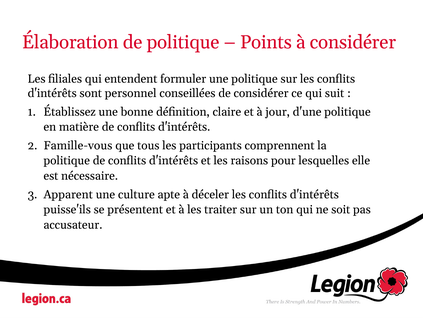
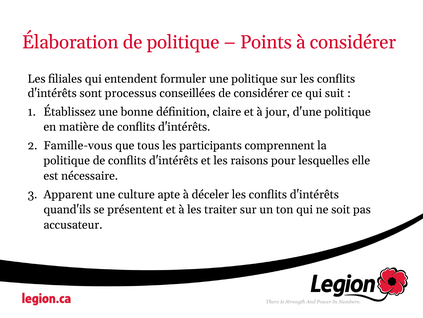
personnel: personnel -> processus
puisse'ils: puisse'ils -> quand'ils
